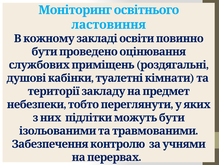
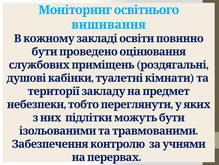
ластовиння: ластовиння -> вишивання
